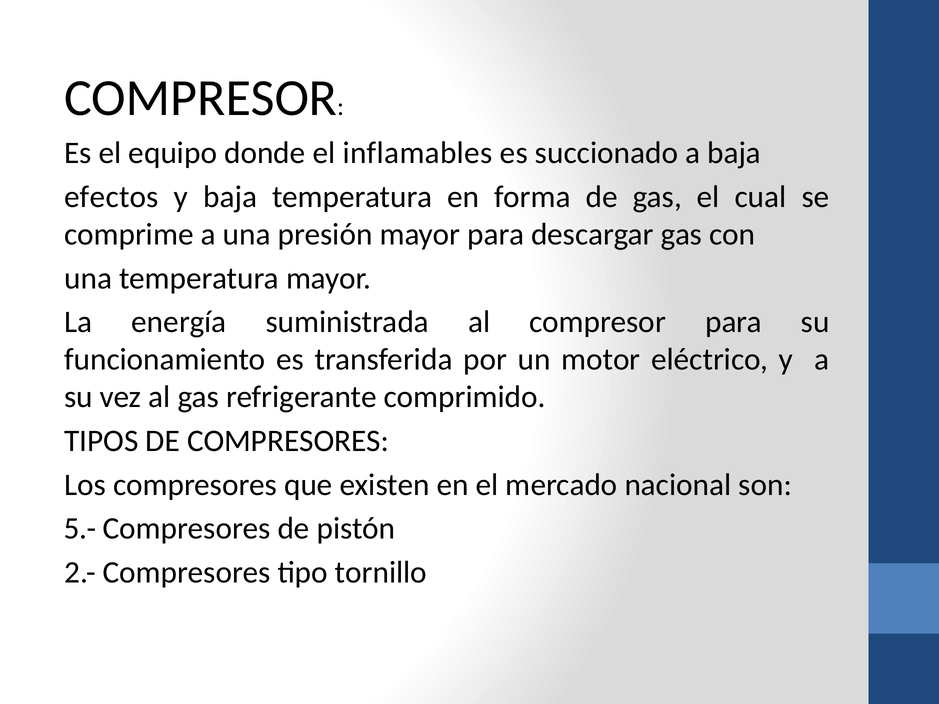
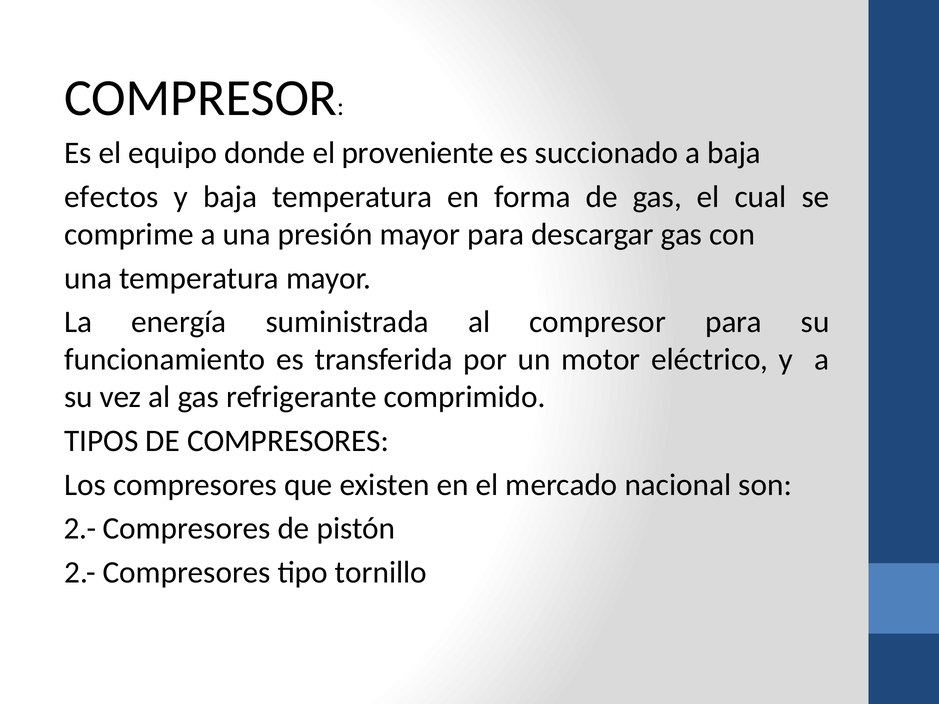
inflamables: inflamables -> proveniente
5.- at (80, 529): 5.- -> 2.-
